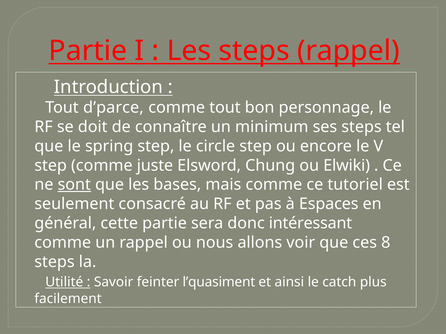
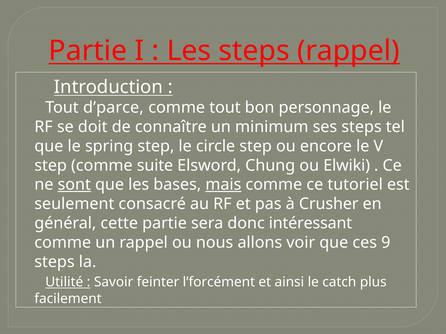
juste: juste -> suite
mais underline: none -> present
Espaces: Espaces -> Crusher
8: 8 -> 9
l’quasiment: l’quasiment -> l’forcément
